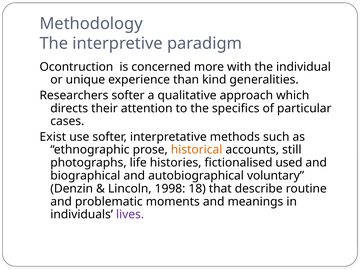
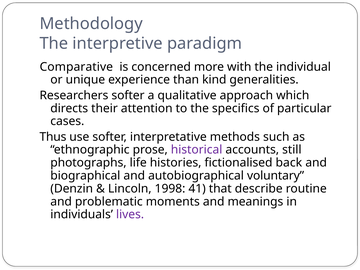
Ocontruction: Ocontruction -> Comparative
Exist: Exist -> Thus
historical colour: orange -> purple
used: used -> back
18: 18 -> 41
